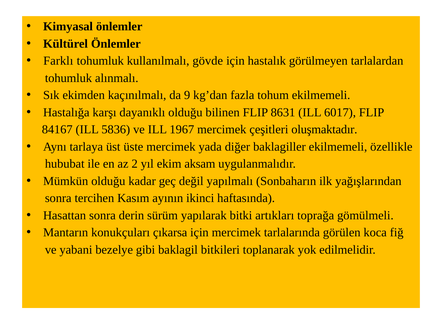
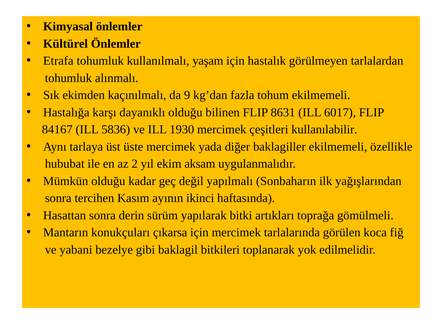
Farklı: Farklı -> Etrafa
gövde: gövde -> yaşam
1967: 1967 -> 1930
oluşmaktadır: oluşmaktadır -> kullanılabilir
